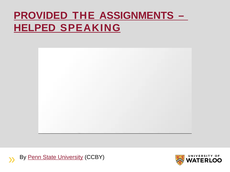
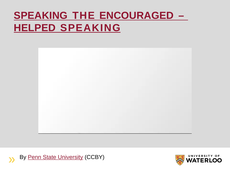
PROVIDED at (41, 16): PROVIDED -> SPEAKING
ASSIGNMENTS: ASSIGNMENTS -> ENCOURAGED
